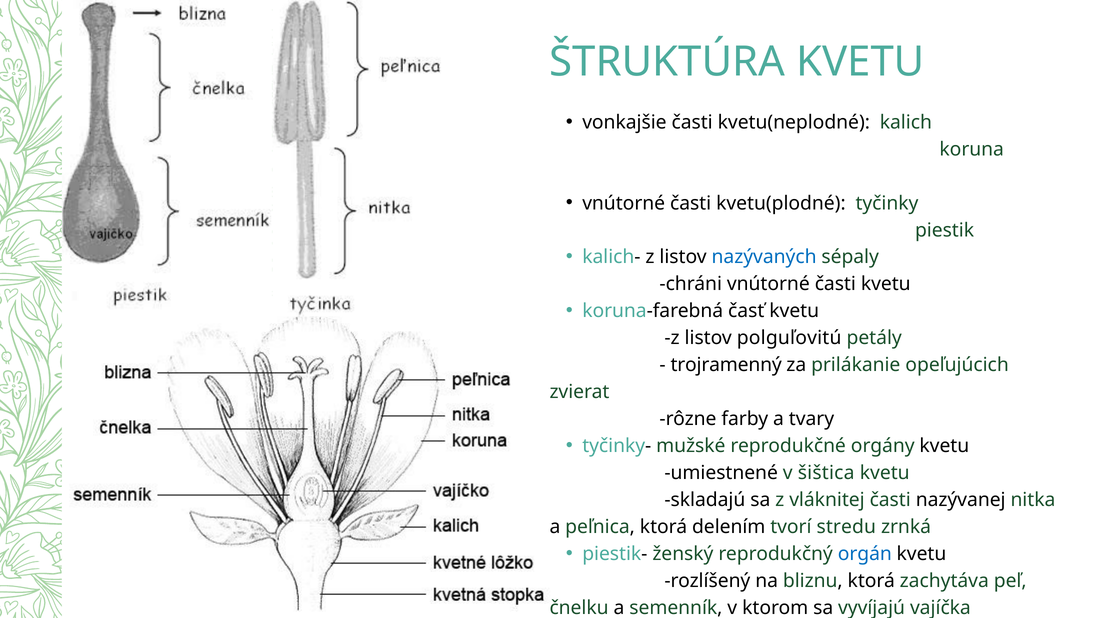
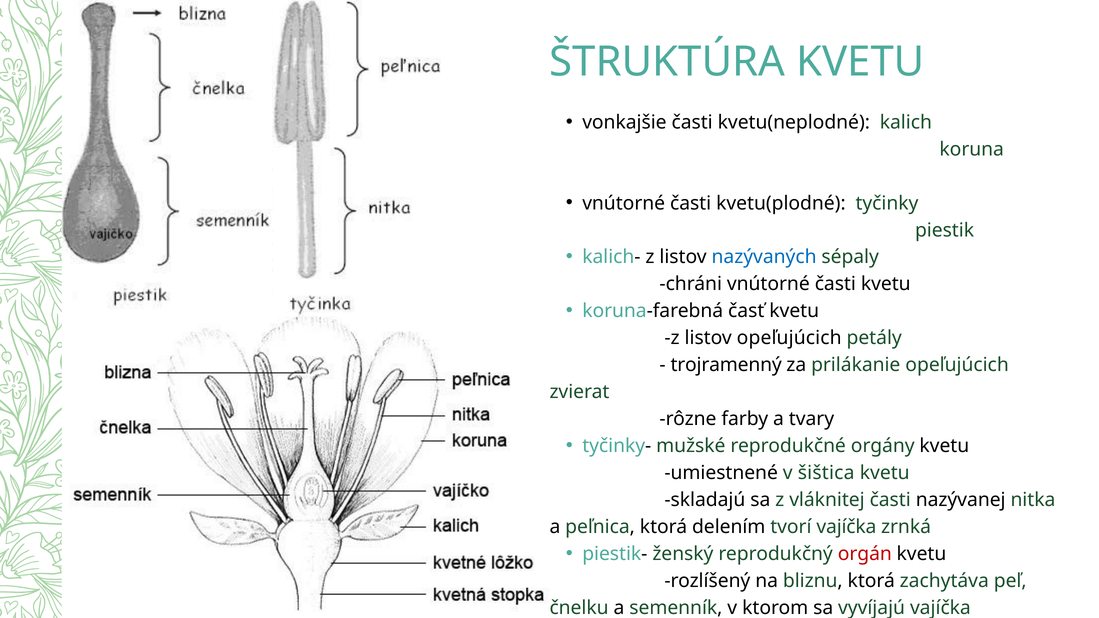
listov polguľovitú: polguľovitú -> opeľujúcich
tvorí stredu: stredu -> vajíčka
orgán colour: blue -> red
